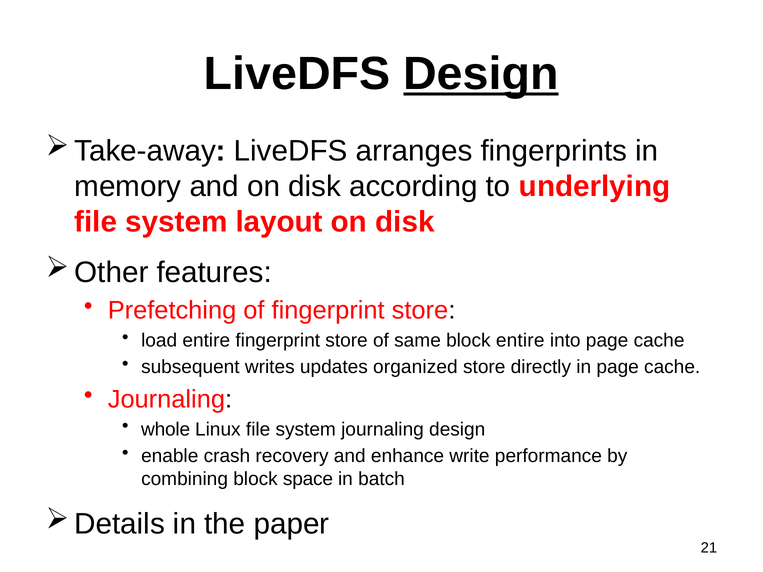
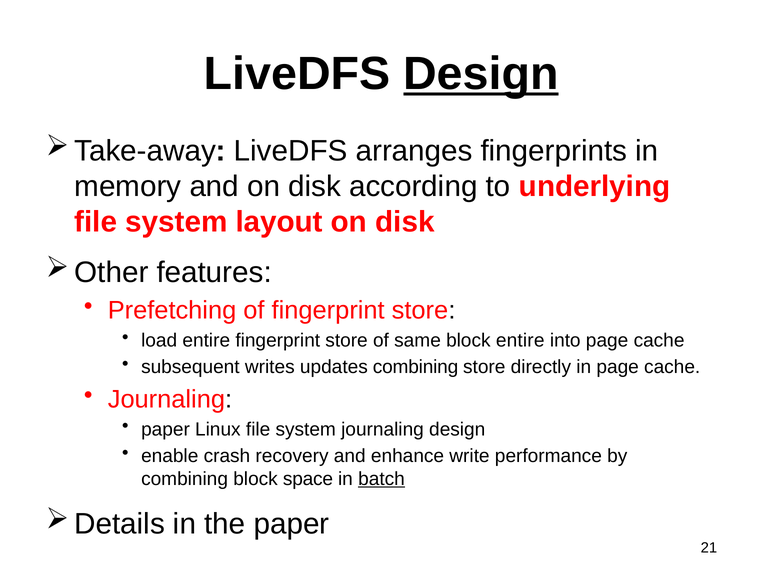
updates organized: organized -> combining
whole at (166, 430): whole -> paper
batch underline: none -> present
